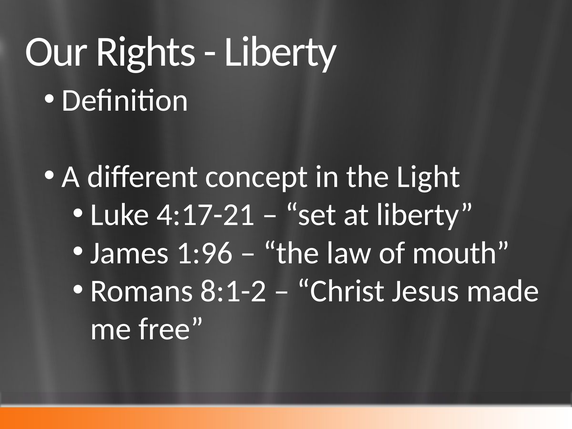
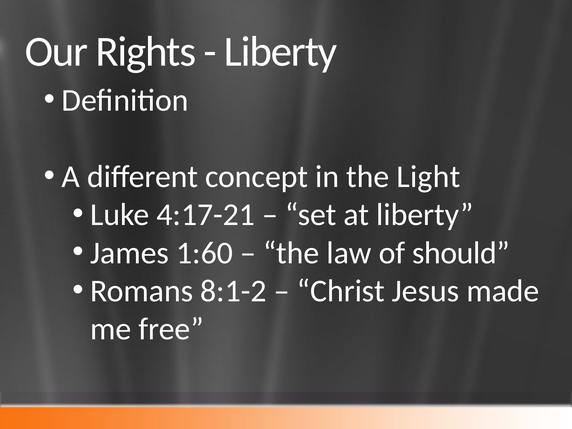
1:96: 1:96 -> 1:60
mouth: mouth -> should
